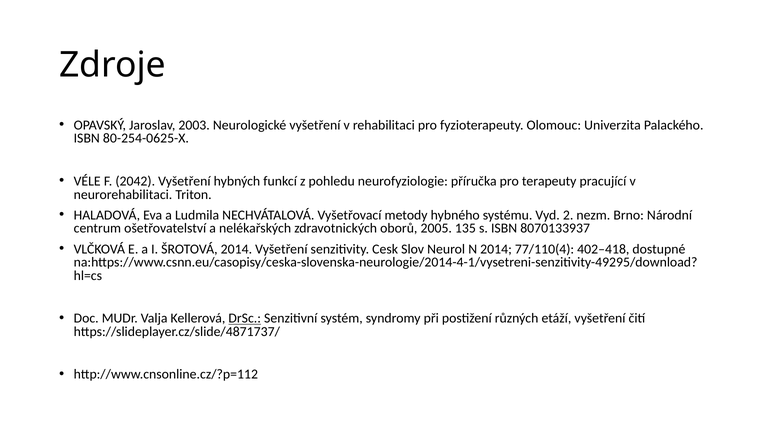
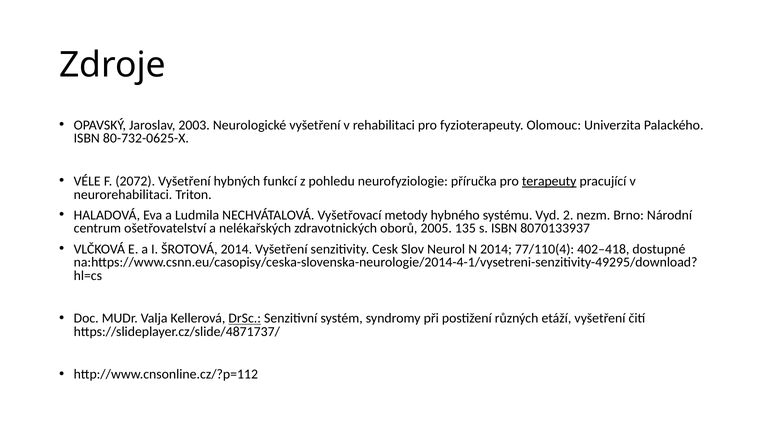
80-254-0625-X: 80-254-0625-X -> 80-732-0625-X
2042: 2042 -> 2072
terapeuty underline: none -> present
